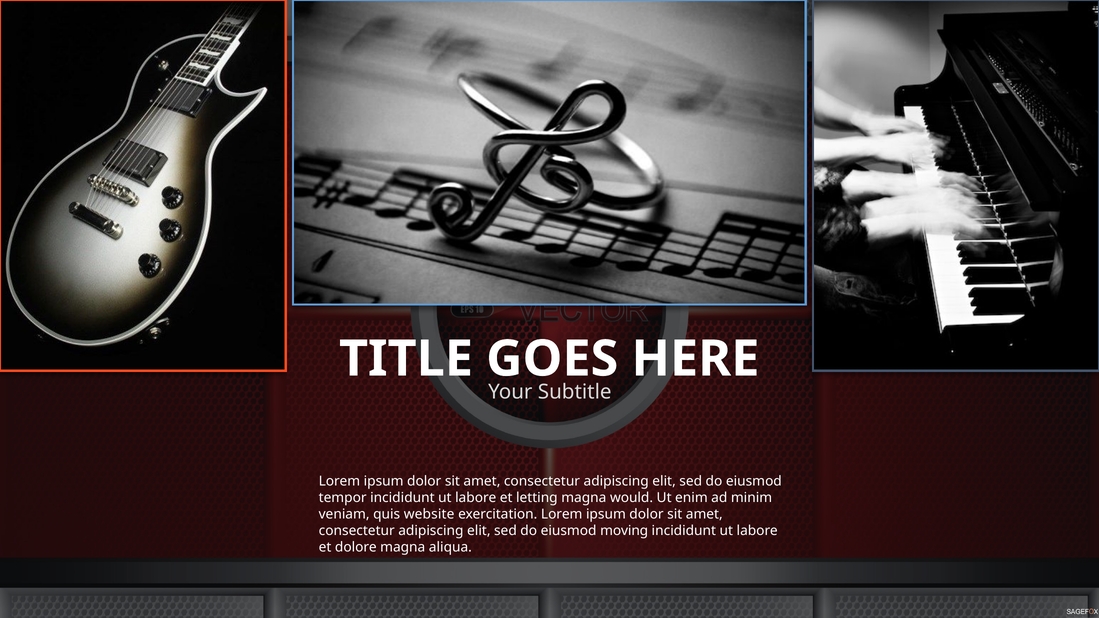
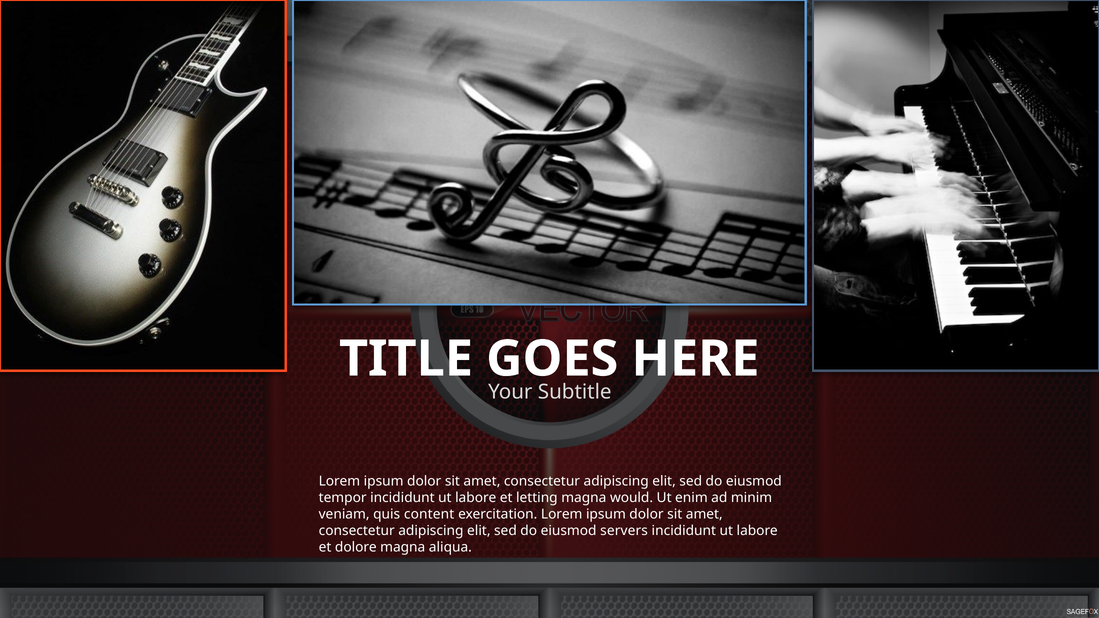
website: website -> content
moving: moving -> servers
